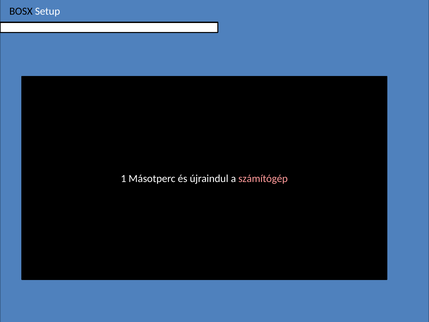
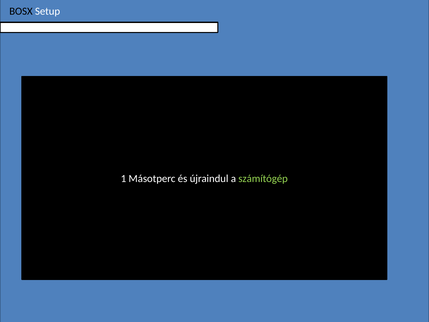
számítógép colour: pink -> light green
